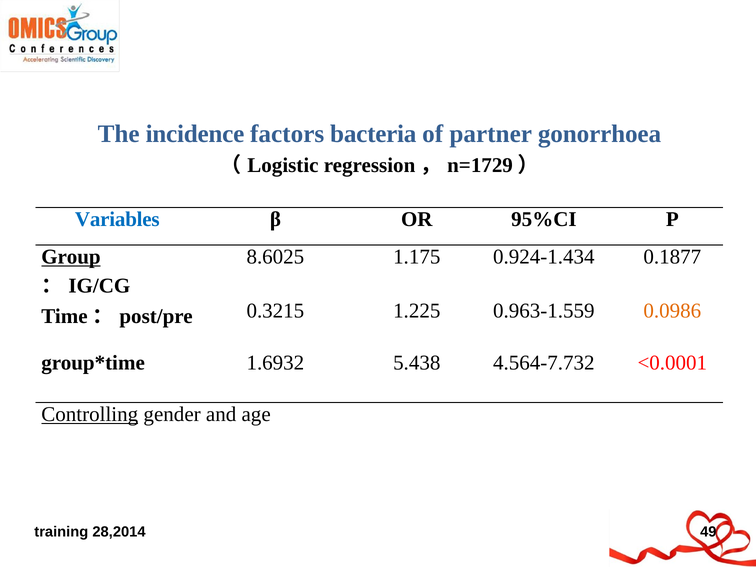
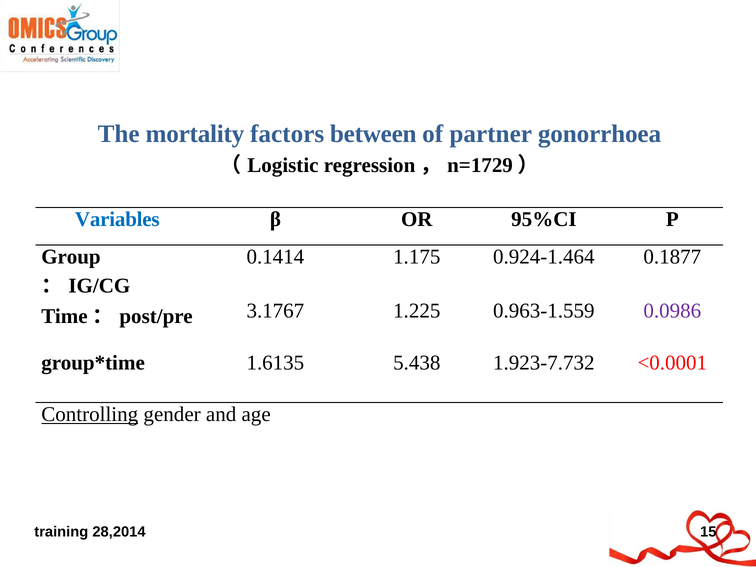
incidence: incidence -> mortality
bacteria: bacteria -> between
Group underline: present -> none
8.6025: 8.6025 -> 0.1414
0.924-1.434: 0.924-1.434 -> 0.924-1.464
0.3215: 0.3215 -> 3.1767
0.0986 colour: orange -> purple
1.6932: 1.6932 -> 1.6135
4.564-7.732: 4.564-7.732 -> 1.923-7.732
49: 49 -> 15
